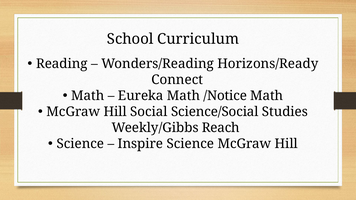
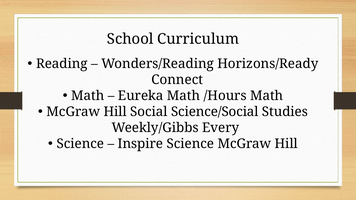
/Notice: /Notice -> /Hours
Reach: Reach -> Every
